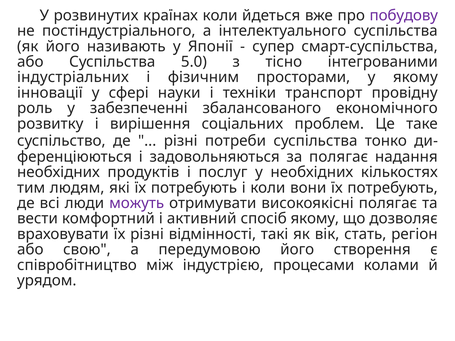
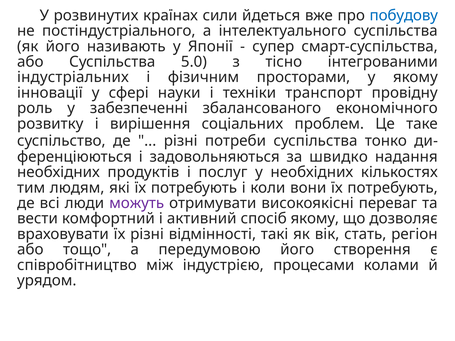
країнах коли: коли -> сили
побудову colour: purple -> blue
за полягає: полягає -> швидко
високоякісні полягає: полягає -> переваг
свою: свою -> тощо
